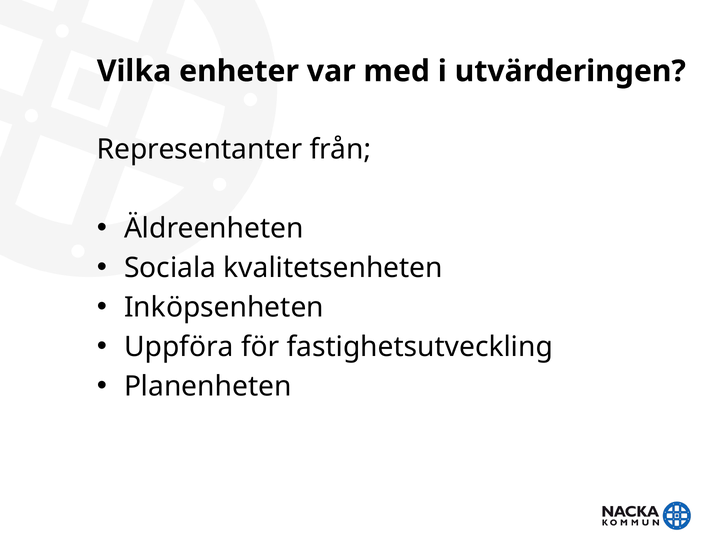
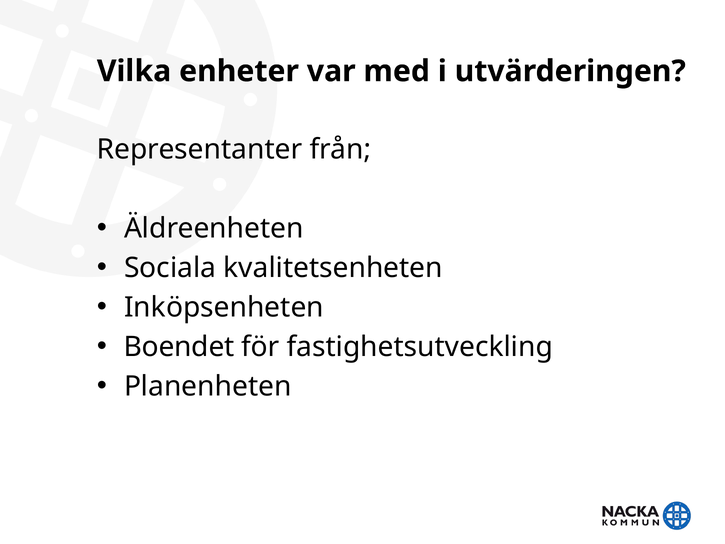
Uppföra: Uppföra -> Boendet
